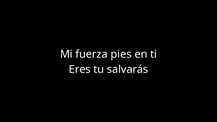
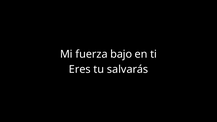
pies: pies -> bajo
